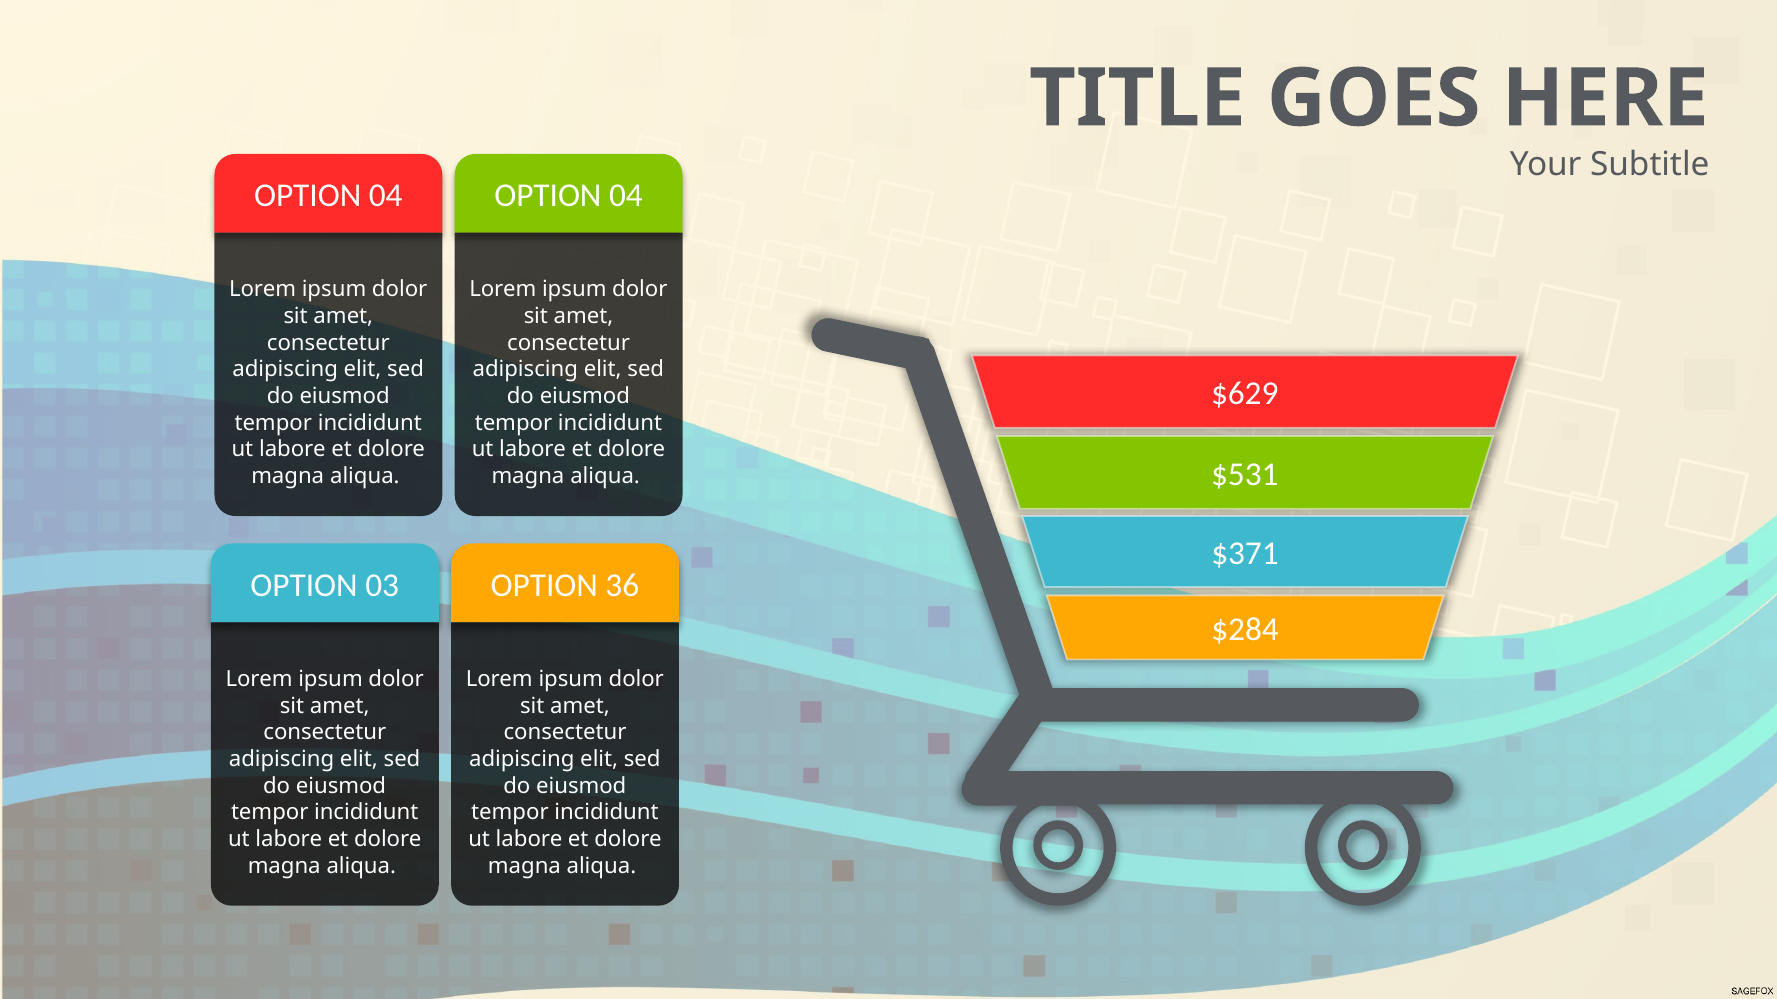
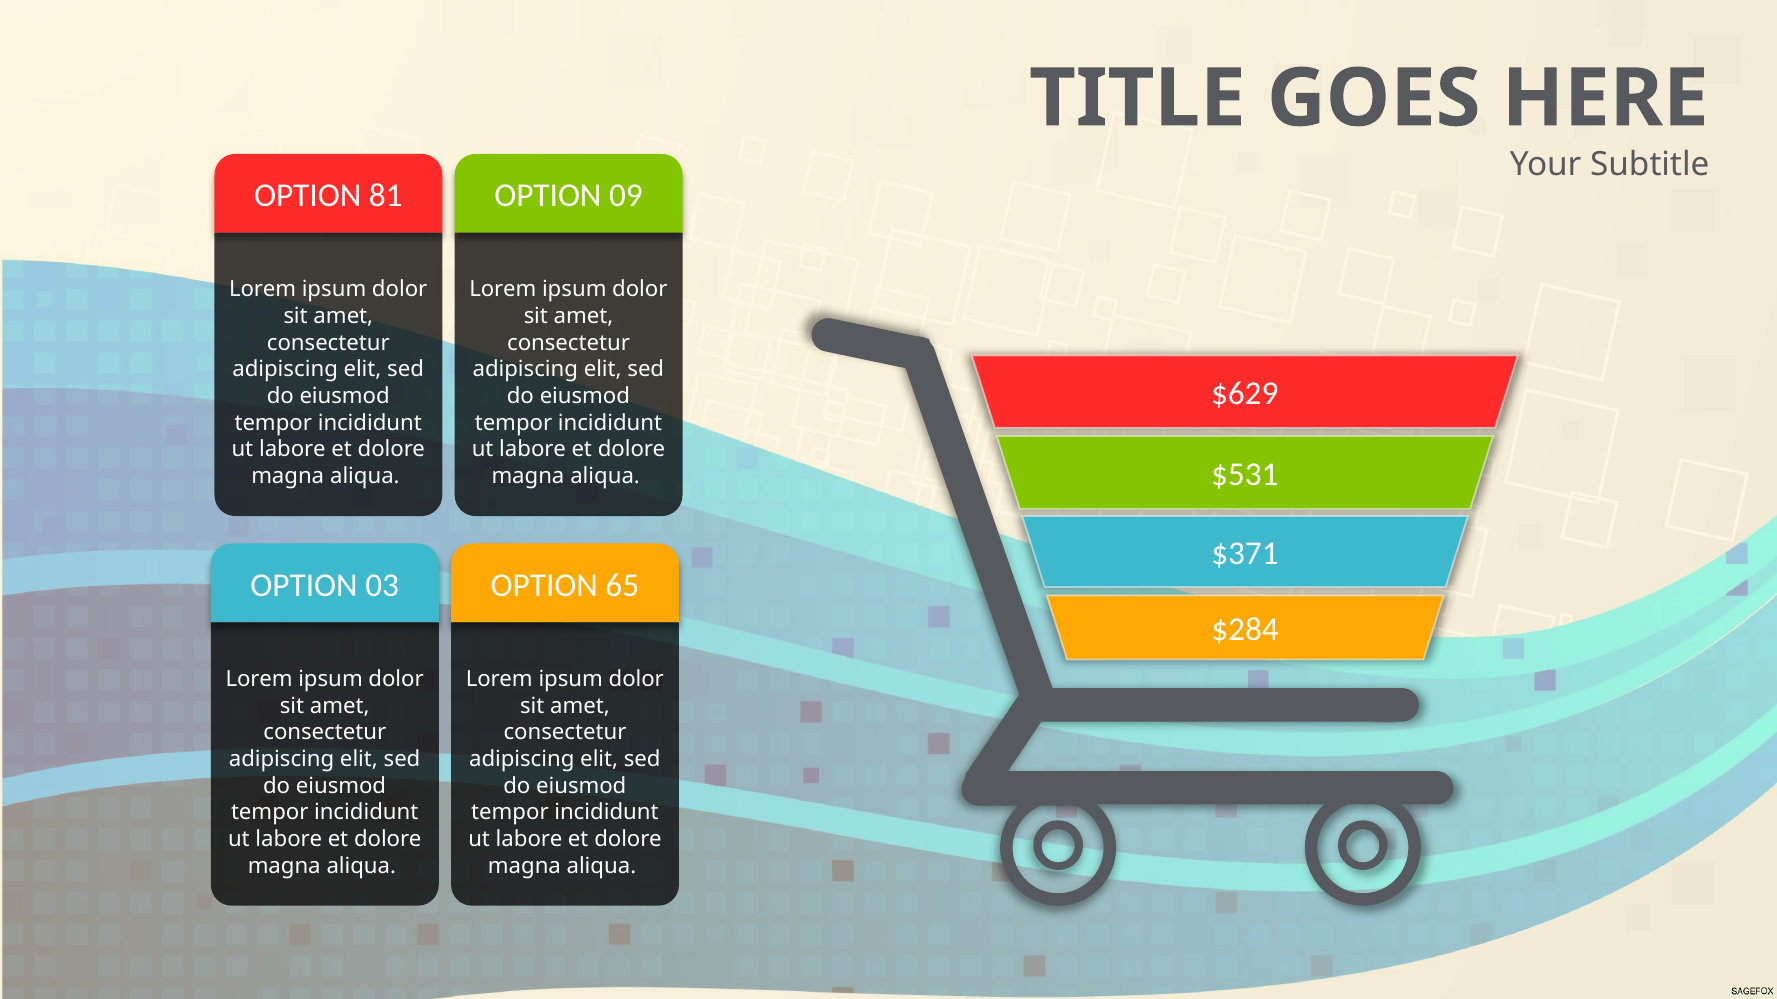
04 at (386, 196): 04 -> 81
04 at (626, 196): 04 -> 09
36: 36 -> 65
